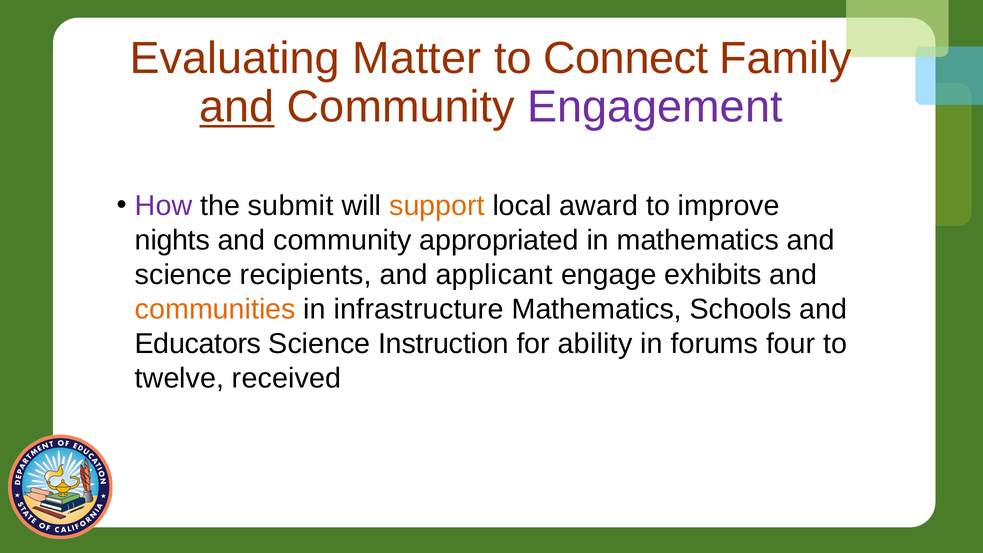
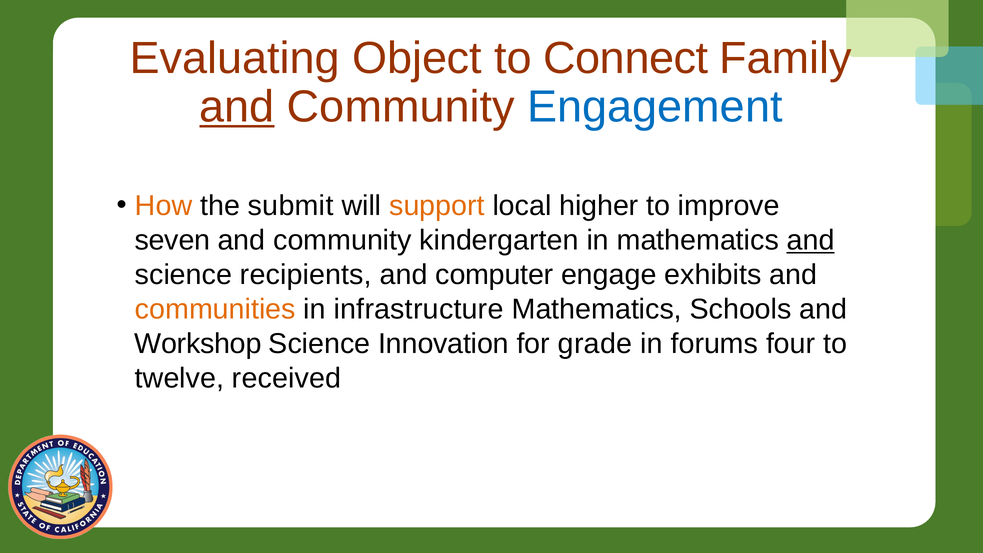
Matter: Matter -> Object
Engagement colour: purple -> blue
How colour: purple -> orange
award: award -> higher
nights: nights -> seven
appropriated: appropriated -> kindergarten
and at (811, 240) underline: none -> present
applicant: applicant -> computer
Educators: Educators -> Workshop
Instruction: Instruction -> Innovation
ability: ability -> grade
